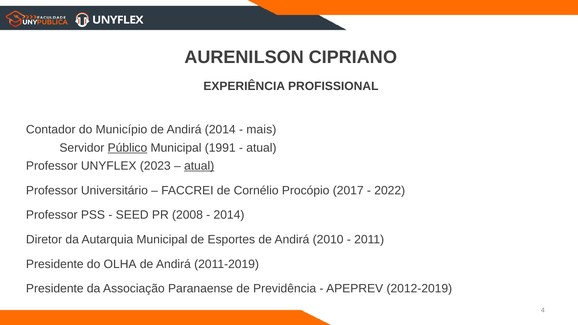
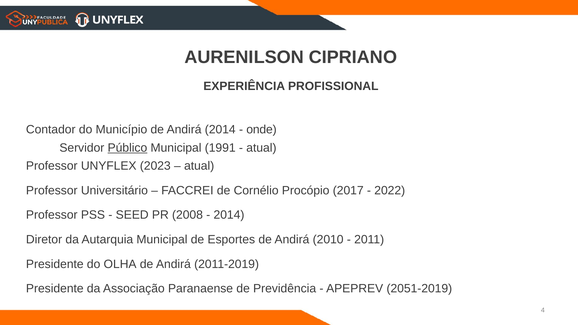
mais: mais -> onde
atual at (199, 166) underline: present -> none
2012-2019: 2012-2019 -> 2051-2019
